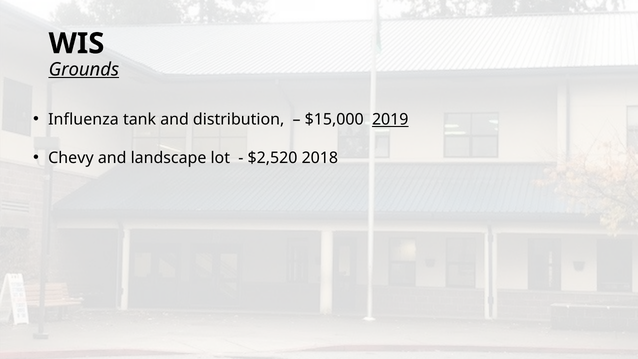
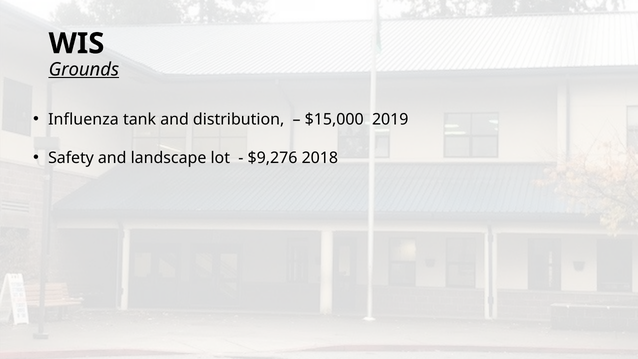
2019 underline: present -> none
Chevy: Chevy -> Safety
$2,520: $2,520 -> $9,276
